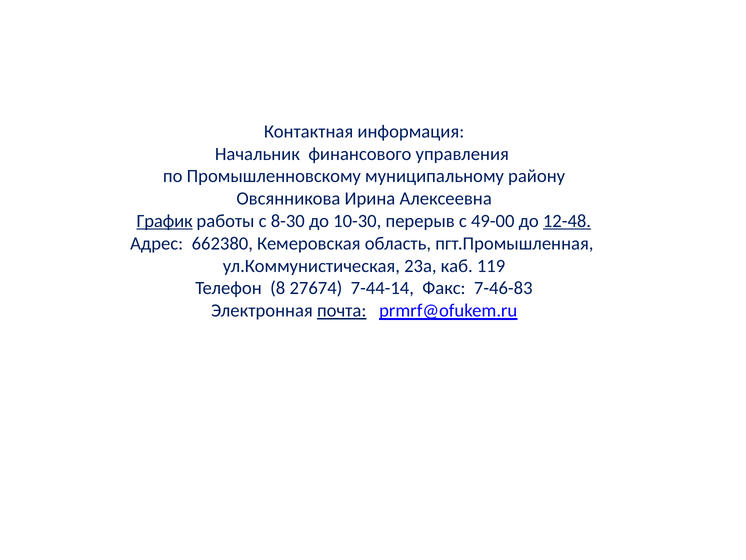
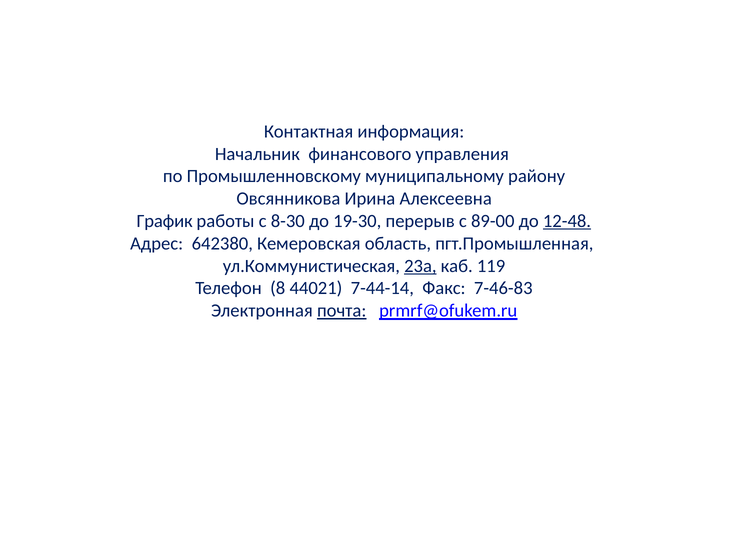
График underline: present -> none
10-30: 10-30 -> 19-30
49-00: 49-00 -> 89-00
662380: 662380 -> 642380
23а underline: none -> present
27674: 27674 -> 44021
